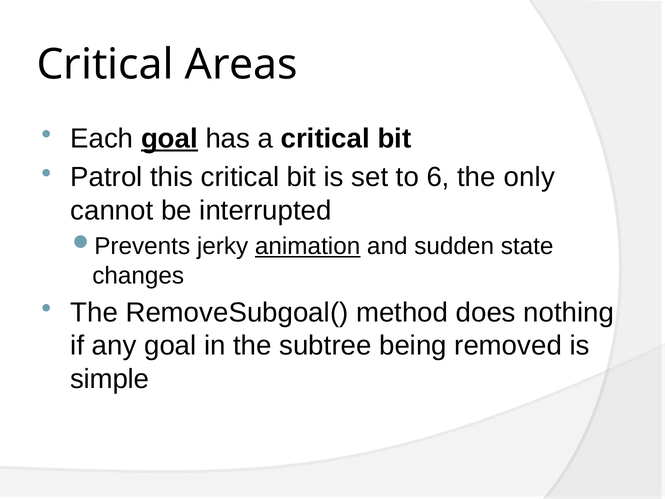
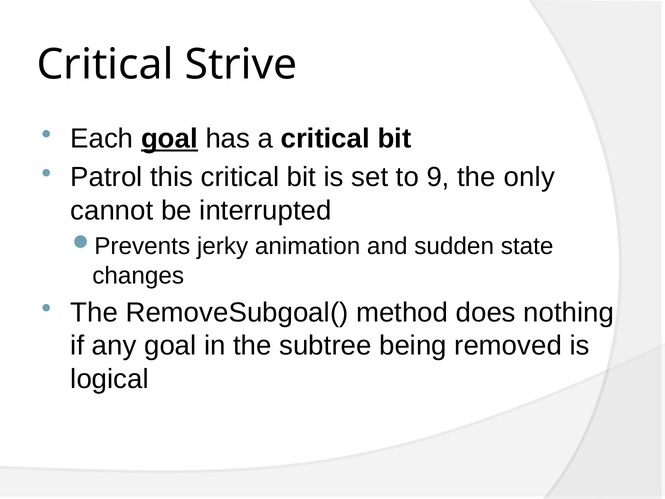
Areas: Areas -> Strive
6: 6 -> 9
animation underline: present -> none
simple: simple -> logical
